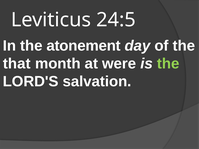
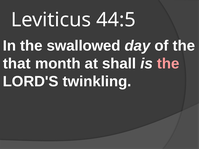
24:5: 24:5 -> 44:5
atonement: atonement -> swallowed
were: were -> shall
the at (168, 64) colour: light green -> pink
salvation: salvation -> twinkling
